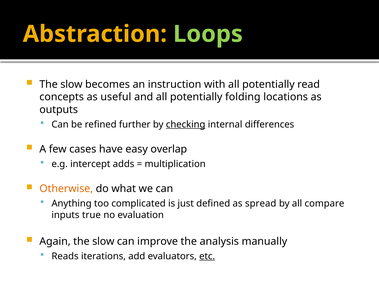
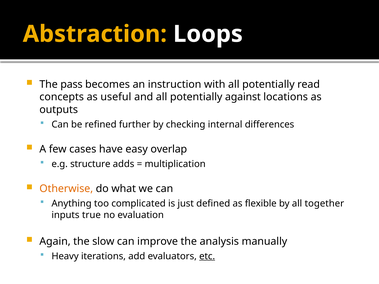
Loops colour: light green -> white
slow at (71, 84): slow -> pass
folding: folding -> against
checking underline: present -> none
intercept: intercept -> structure
spread: spread -> flexible
compare: compare -> together
Reads: Reads -> Heavy
